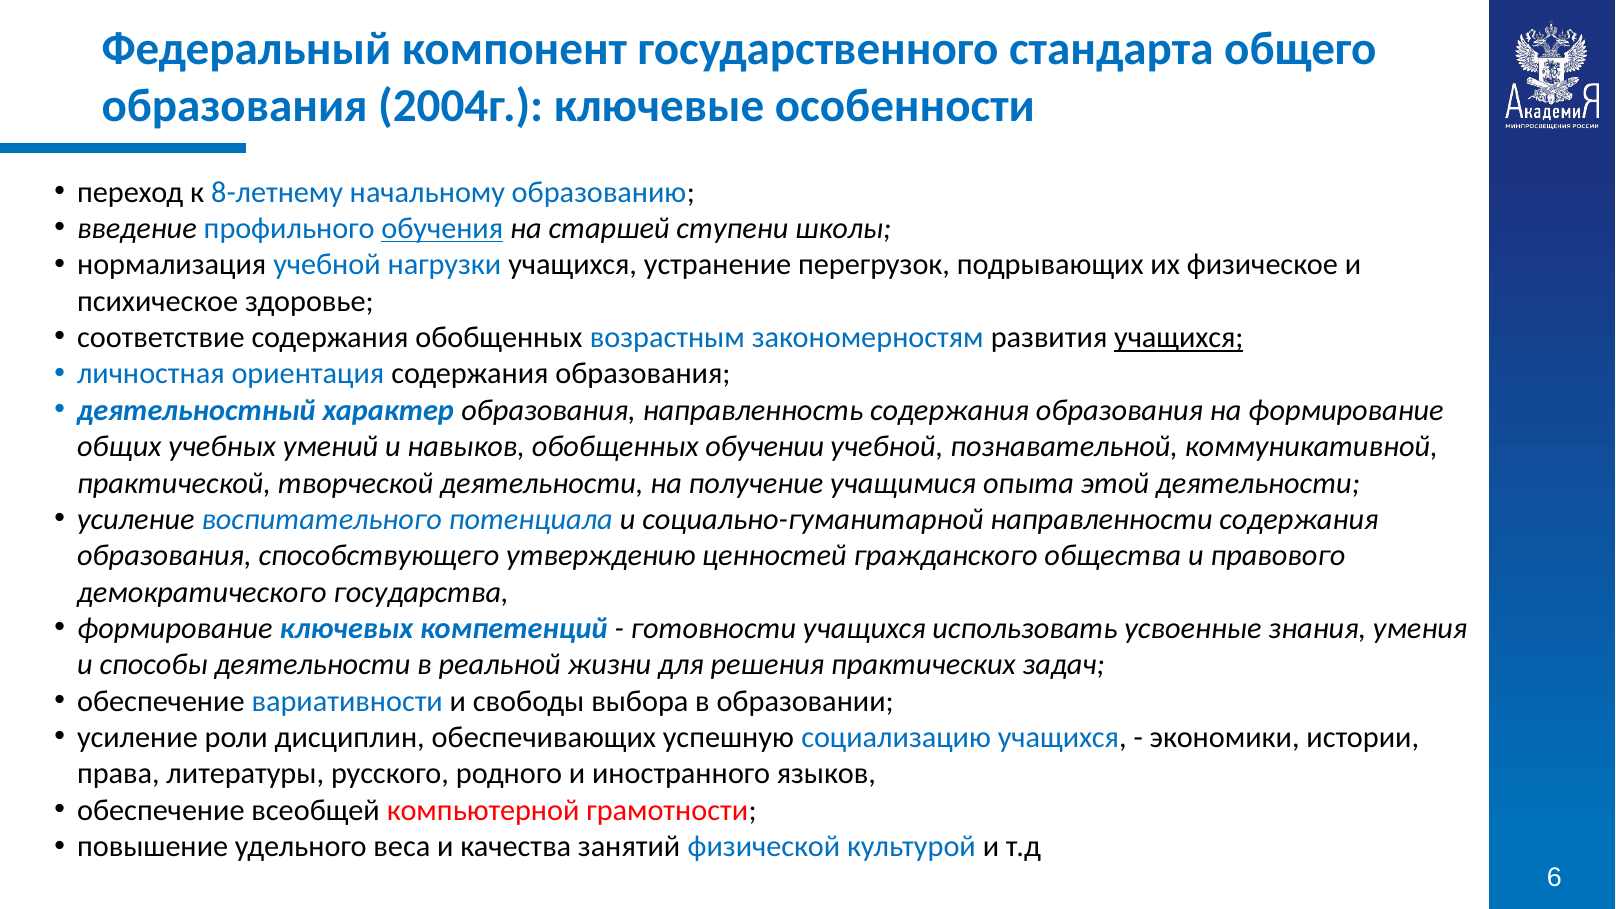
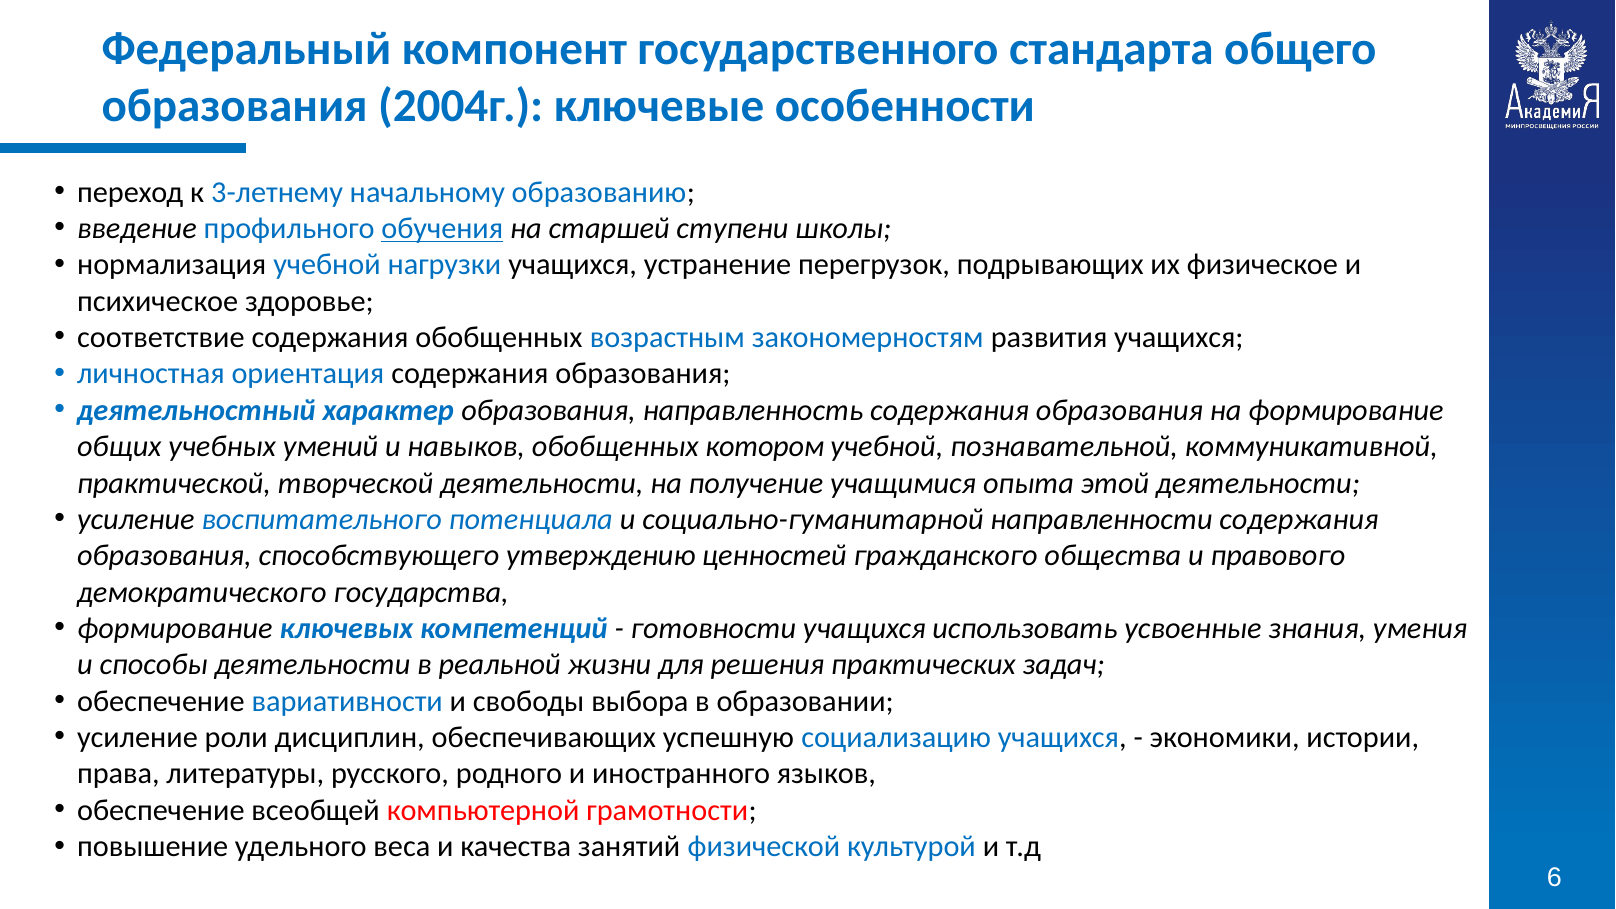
8-летнему: 8-летнему -> 3-летнему
учащихся at (1179, 338) underline: present -> none
обучении: обучении -> котором
